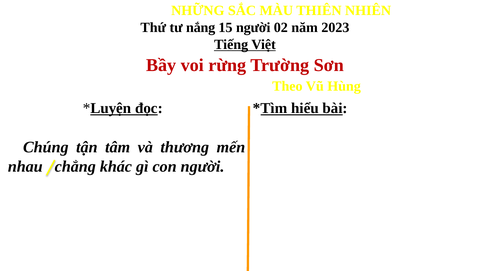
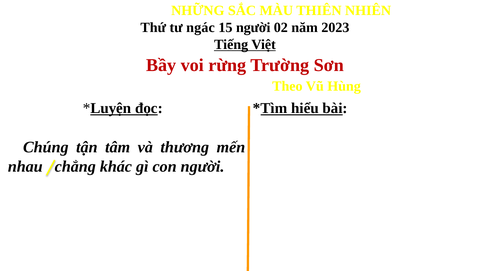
nắng: nắng -> ngác
